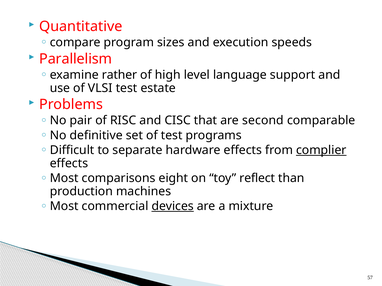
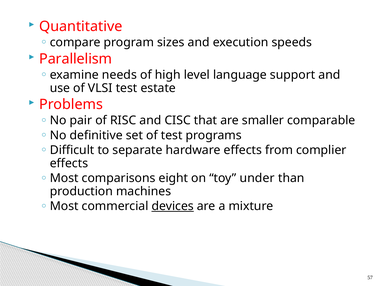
rather: rather -> needs
second: second -> smaller
complier underline: present -> none
reflect: reflect -> under
